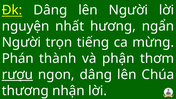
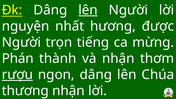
lên at (88, 10) underline: none -> present
ngẩn: ngẩn -> được
và phận: phận -> nhận
